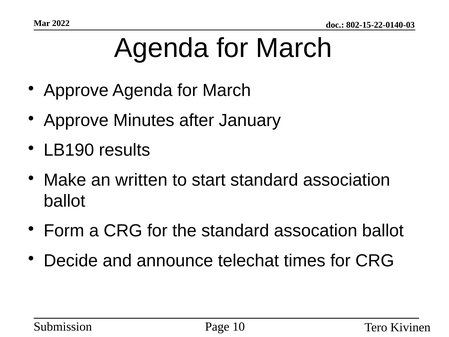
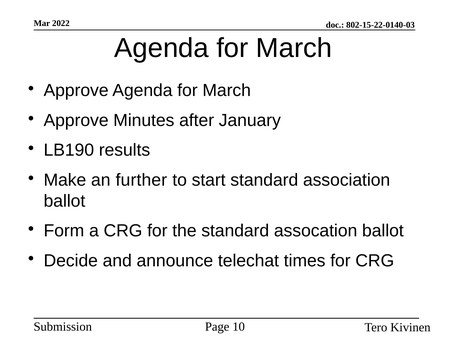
written: written -> further
